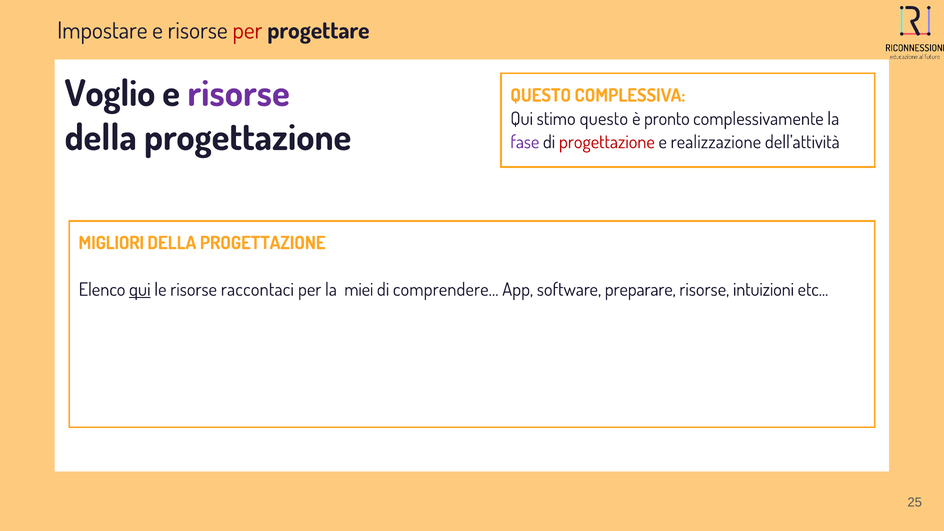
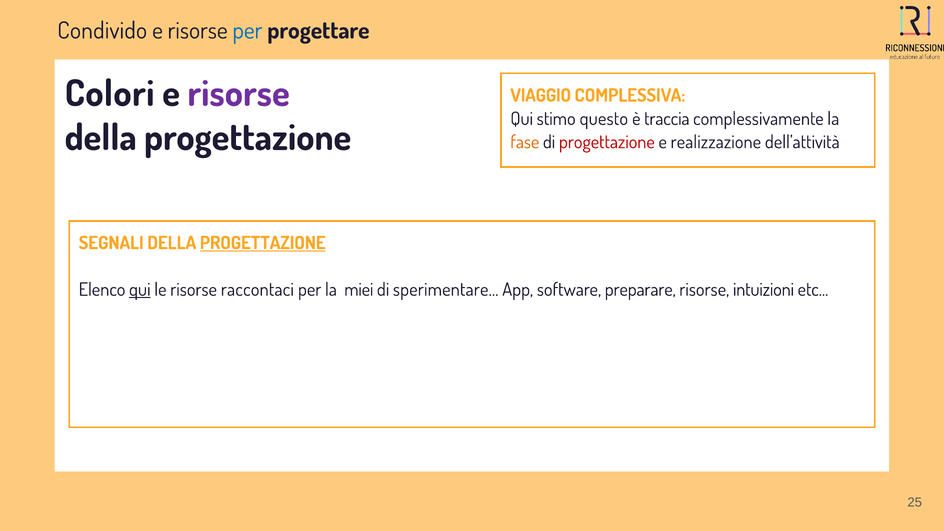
Impostare: Impostare -> Condivido
per at (247, 31) colour: red -> blue
Voglio: Voglio -> Colori
QUESTO at (541, 96): QUESTO -> VIAGGIO
pronto: pronto -> traccia
fase colour: purple -> orange
MIGLIORI: MIGLIORI -> SEGNALI
PROGETTAZIONE at (263, 243) underline: none -> present
comprendere…: comprendere… -> sperimentare…
